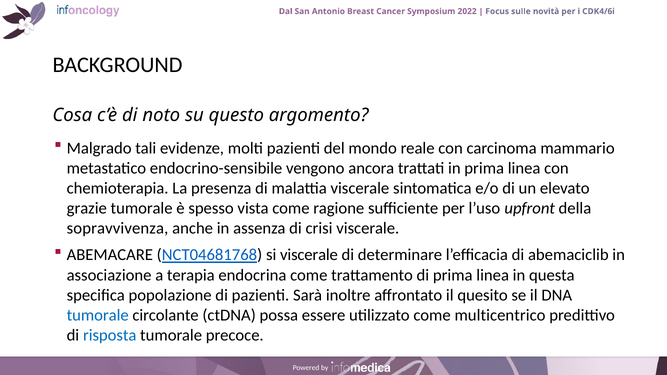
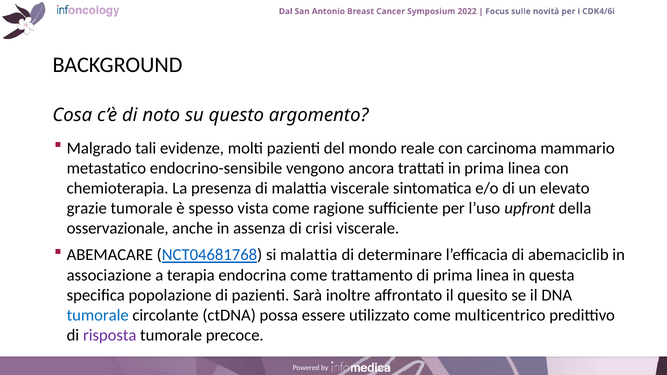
sopravvivenza: sopravvivenza -> osservazionale
si viscerale: viscerale -> malattia
risposta colour: blue -> purple
